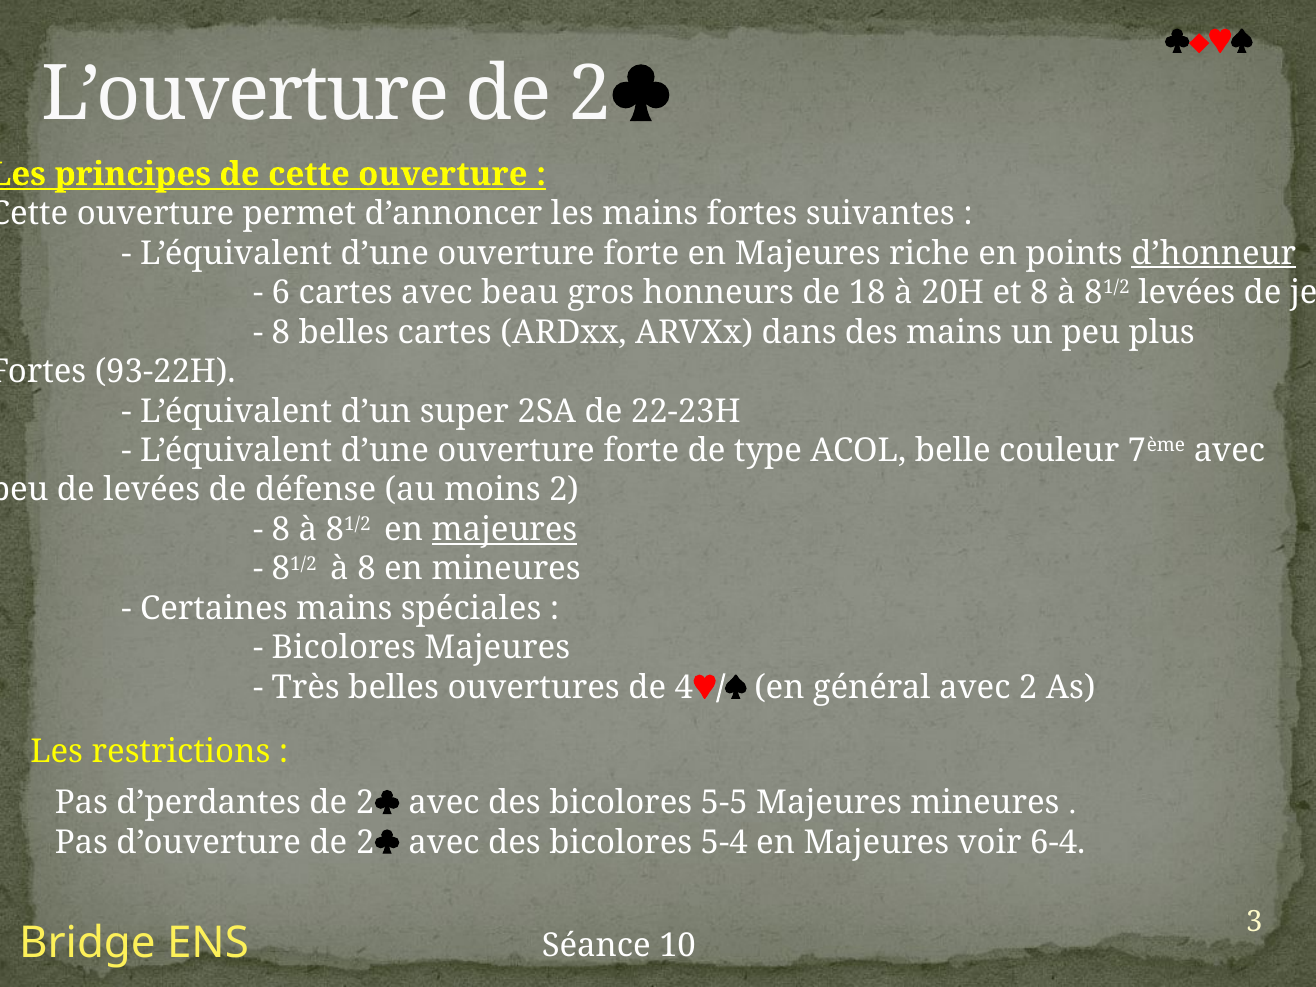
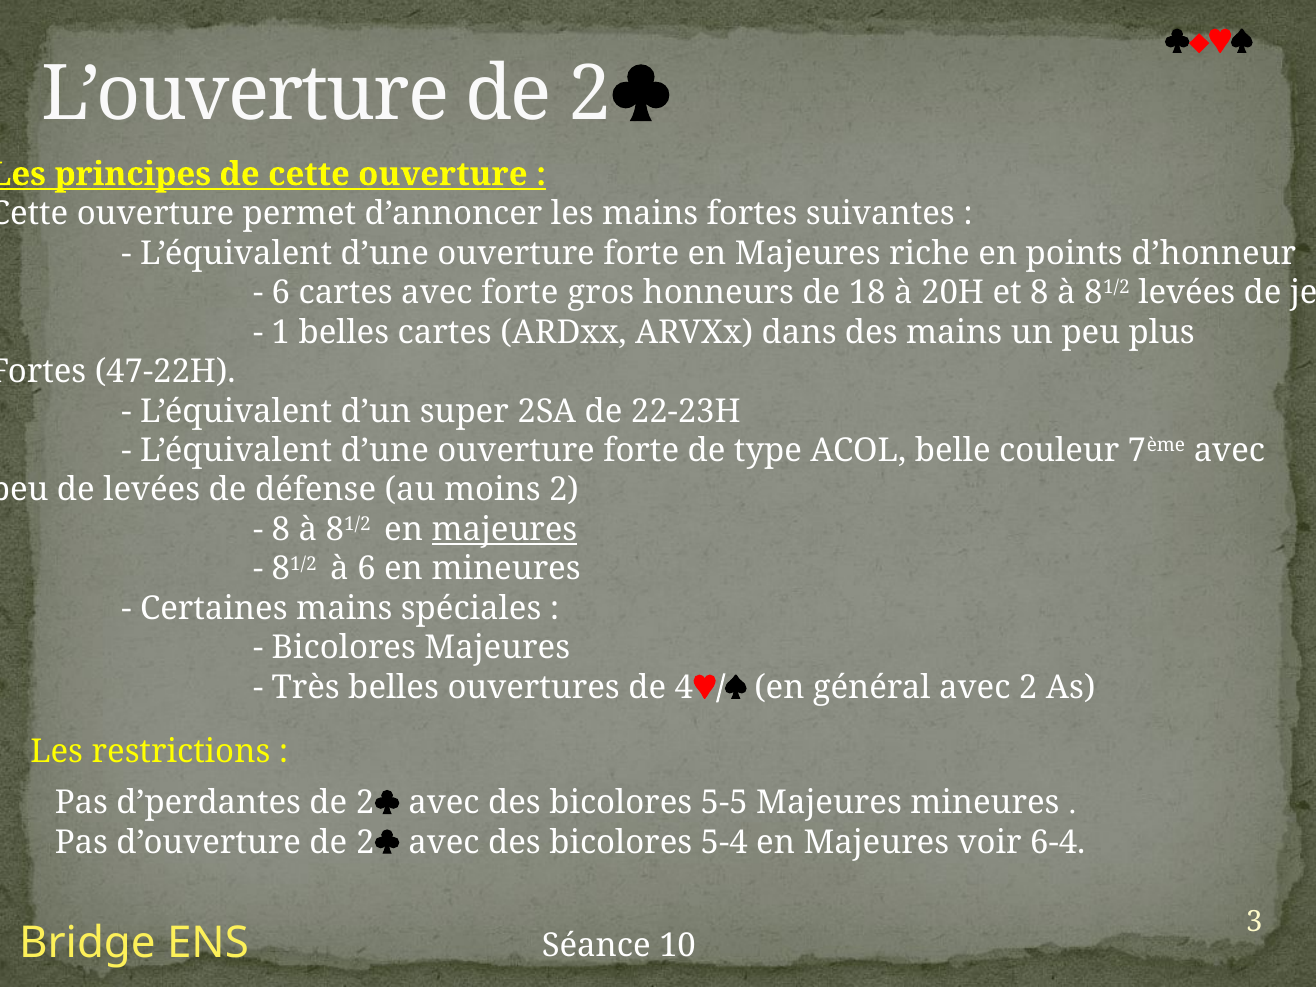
d’honneur underline: present -> none
avec beau: beau -> forte
8 at (281, 332): 8 -> 1
93-22H: 93-22H -> 47-22H
à 8: 8 -> 6
